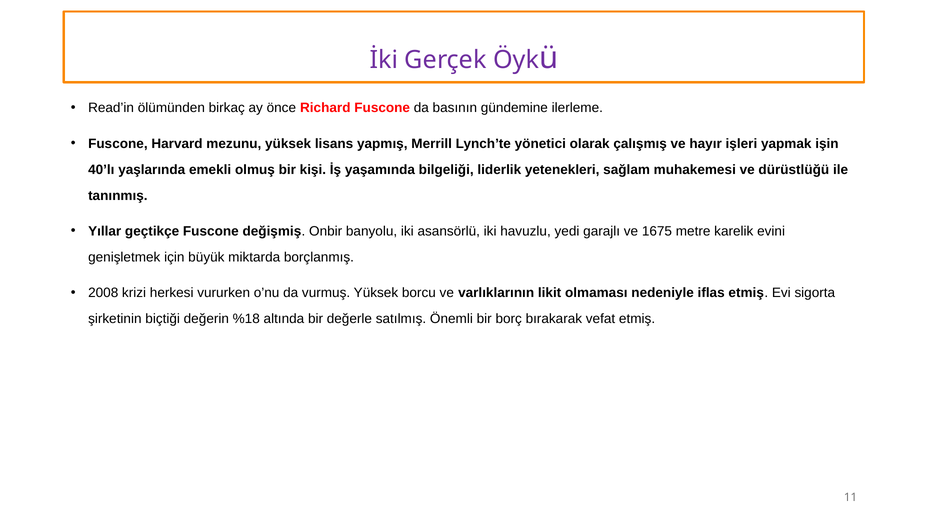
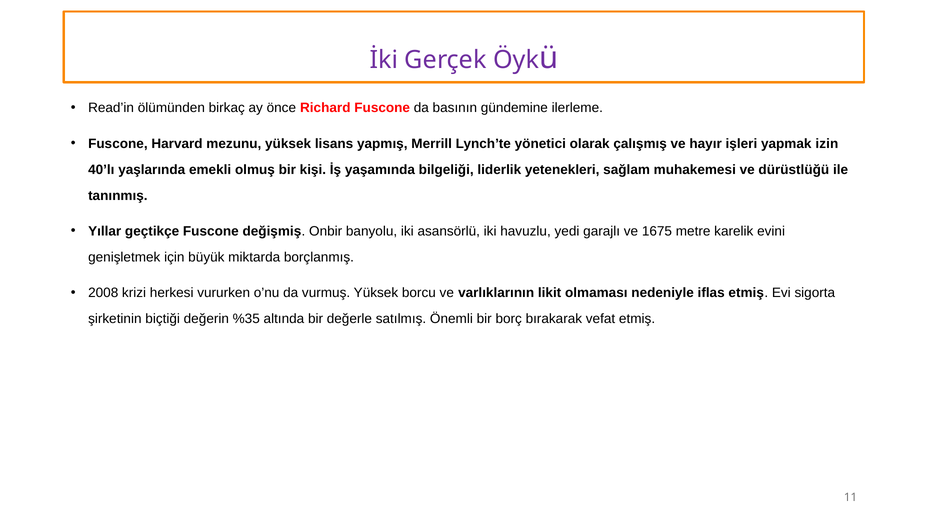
işin: işin -> izin
%18: %18 -> %35
